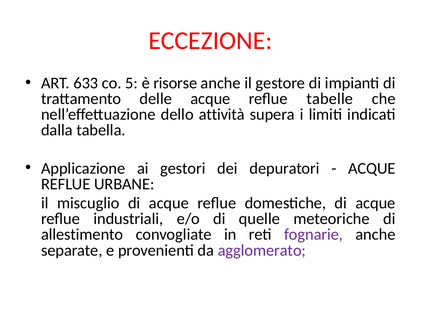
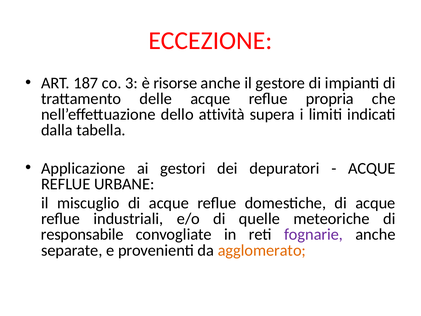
633: 633 -> 187
5: 5 -> 3
tabelle: tabelle -> propria
allestimento: allestimento -> responsabile
agglomerato colour: purple -> orange
